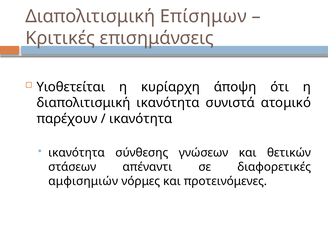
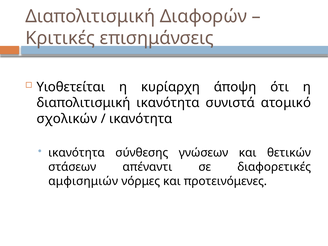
Επίσημων: Επίσημων -> Διαφορών
παρέχουν: παρέχουν -> σχολικών
